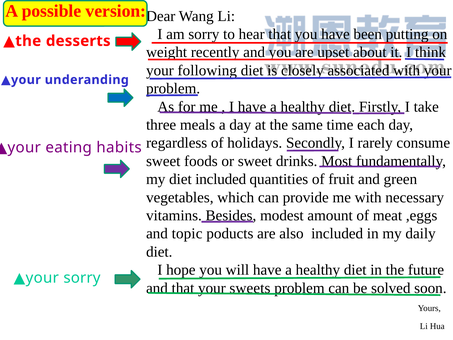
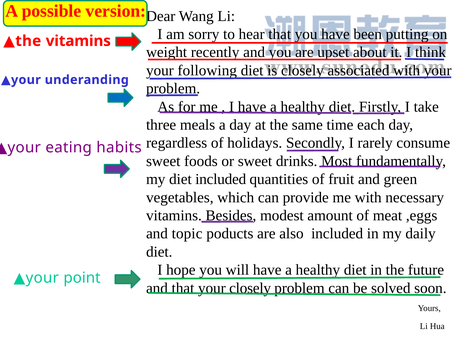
the desserts: desserts -> vitamins
your sorry: sorry -> point
your sweets: sweets -> closely
